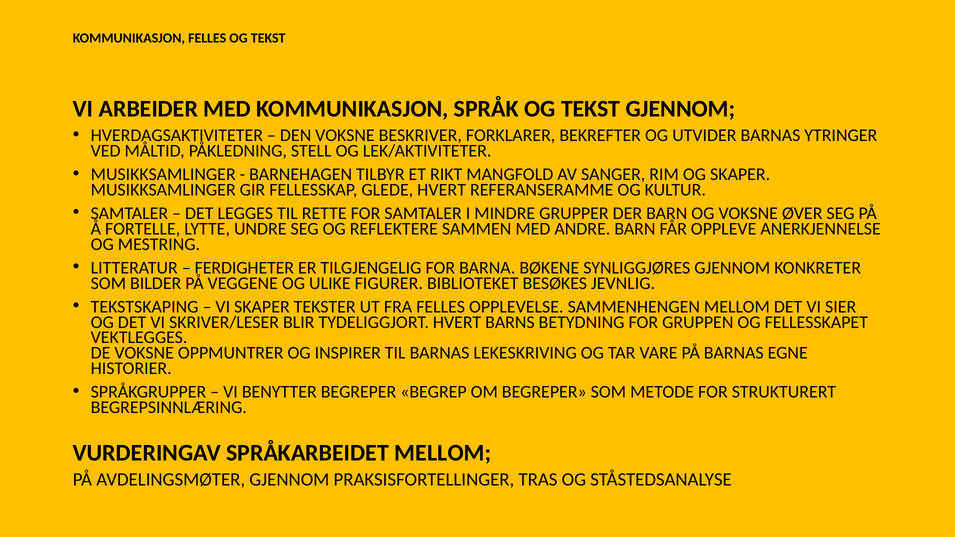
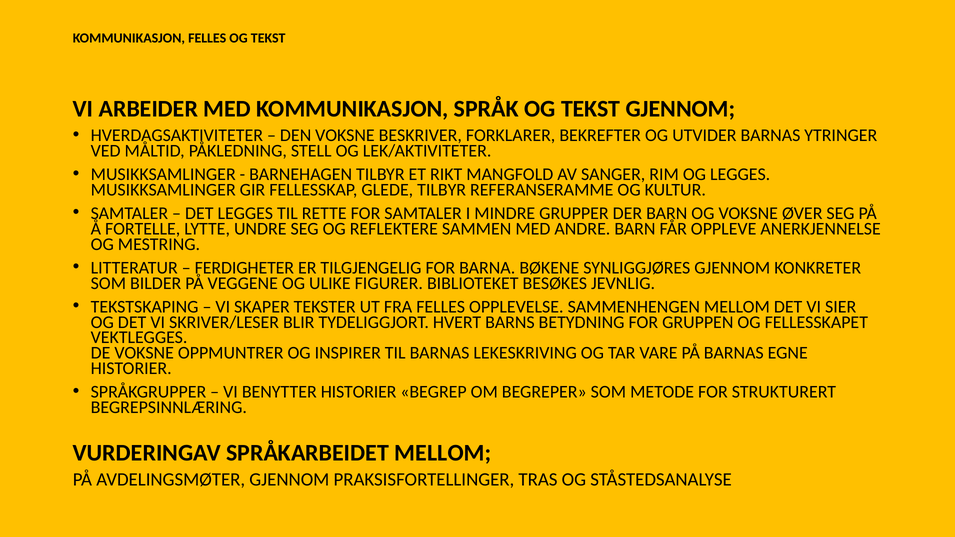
OG SKAPER: SKAPER -> LEGGES
GLEDE HVERT: HVERT -> TILBYR
BENYTTER BEGREPER: BEGREPER -> HISTORIER
